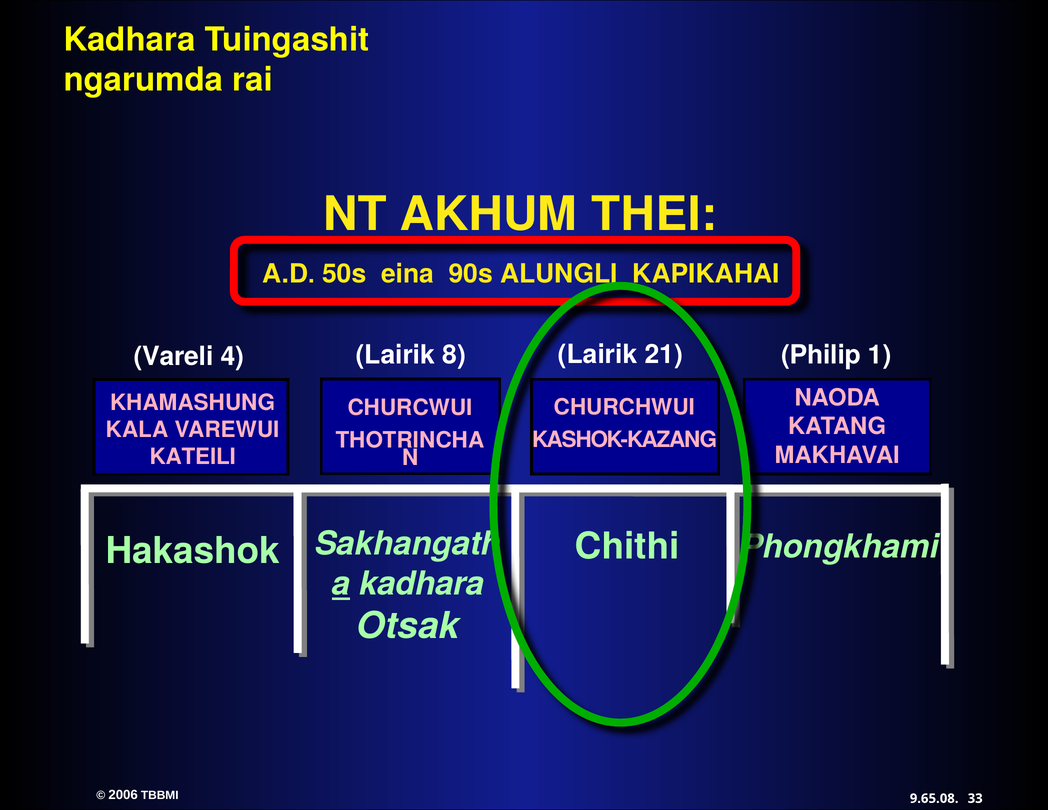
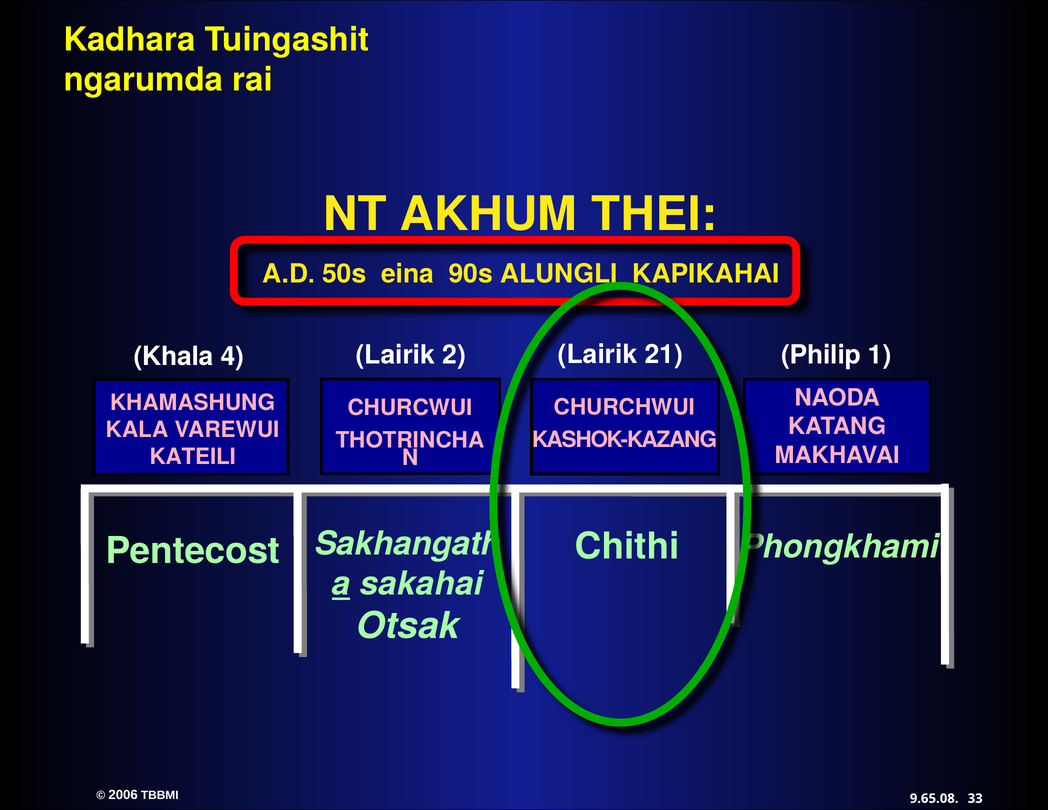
8: 8 -> 2
Vareli: Vareli -> Khala
Hakashok: Hakashok -> Pentecost
kadhara at (422, 584): kadhara -> sakahai
